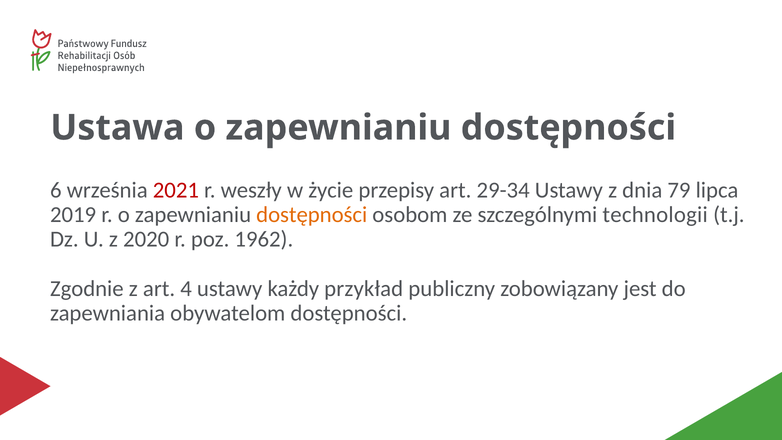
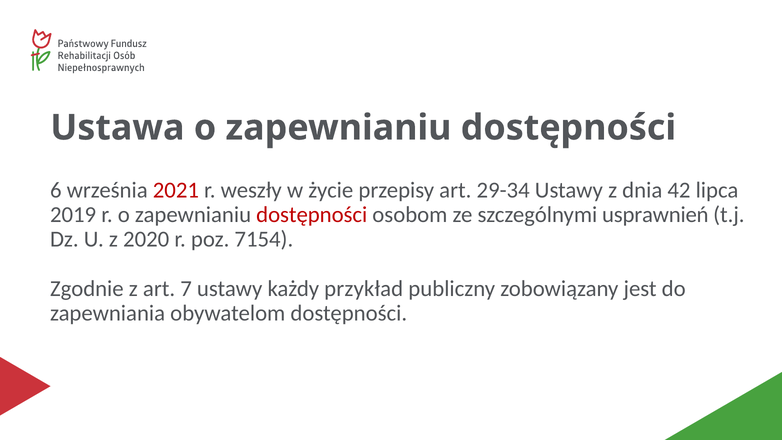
79: 79 -> 42
dostępności at (312, 215) colour: orange -> red
technologii: technologii -> usprawnień
1962: 1962 -> 7154
4: 4 -> 7
